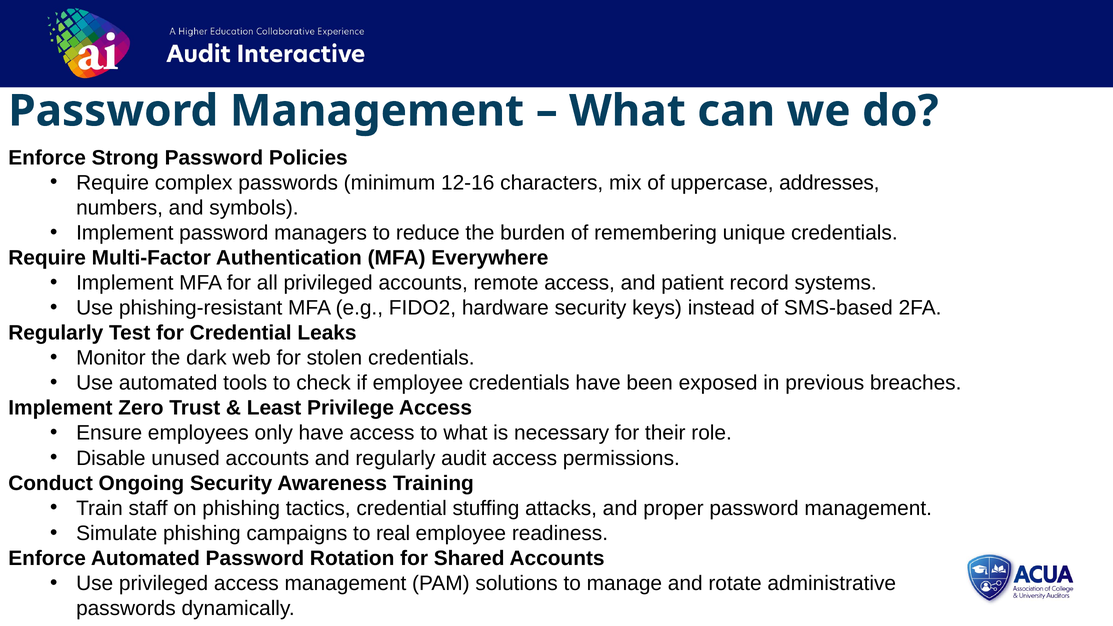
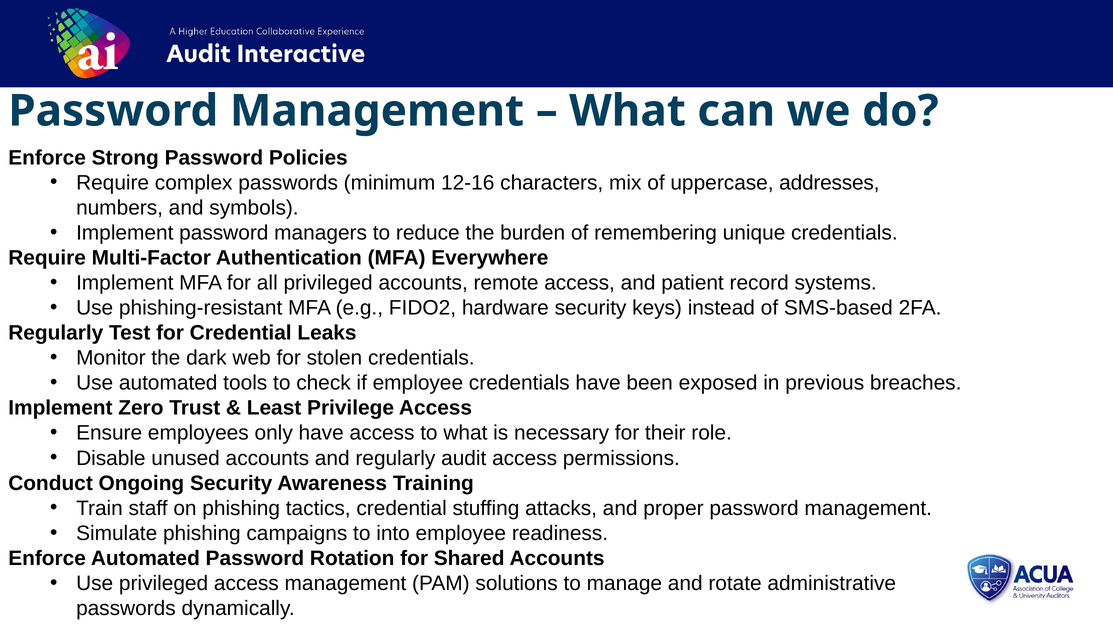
real: real -> into
